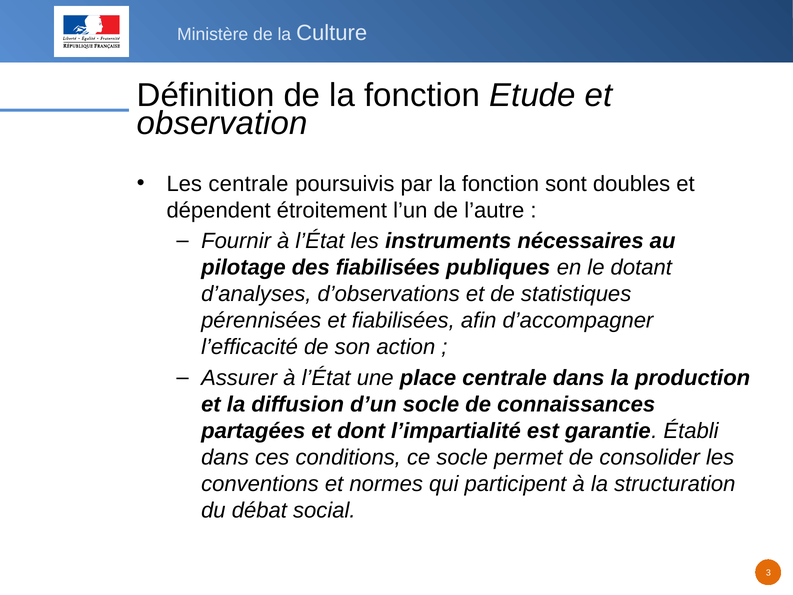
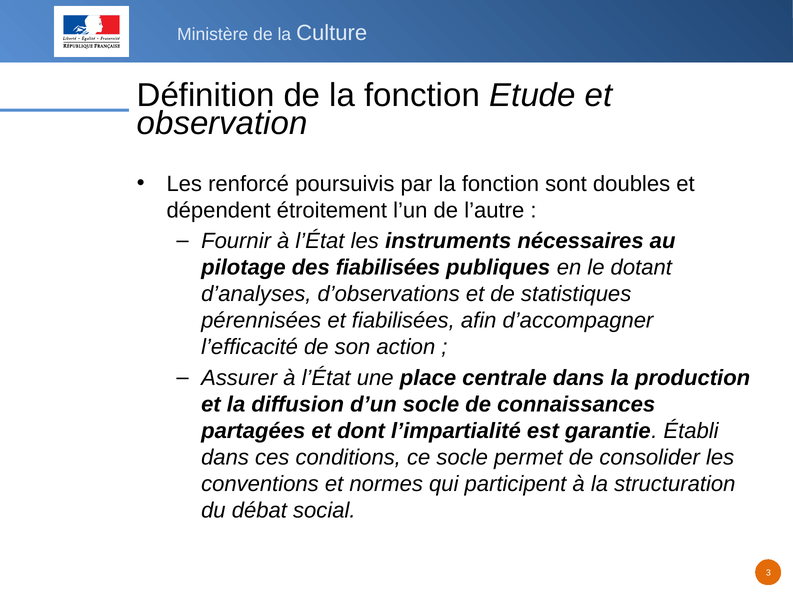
Les centrale: centrale -> renforcé
